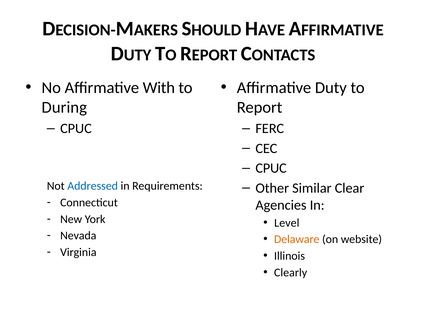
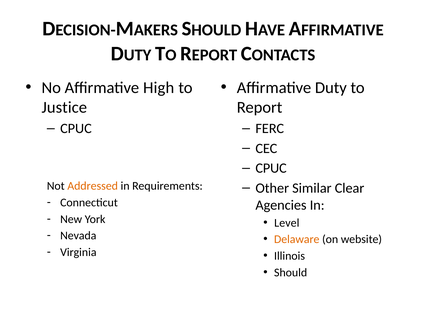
With: With -> High
During: During -> Justice
Addressed colour: blue -> orange
Clearly: Clearly -> Should
